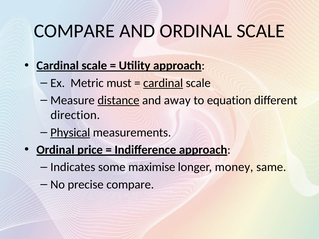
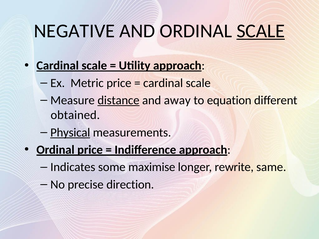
COMPARE at (74, 31): COMPARE -> NEGATIVE
SCALE at (261, 31) underline: none -> present
Metric must: must -> price
cardinal at (163, 83) underline: present -> none
direction: direction -> obtained
money: money -> rewrite
precise compare: compare -> direction
